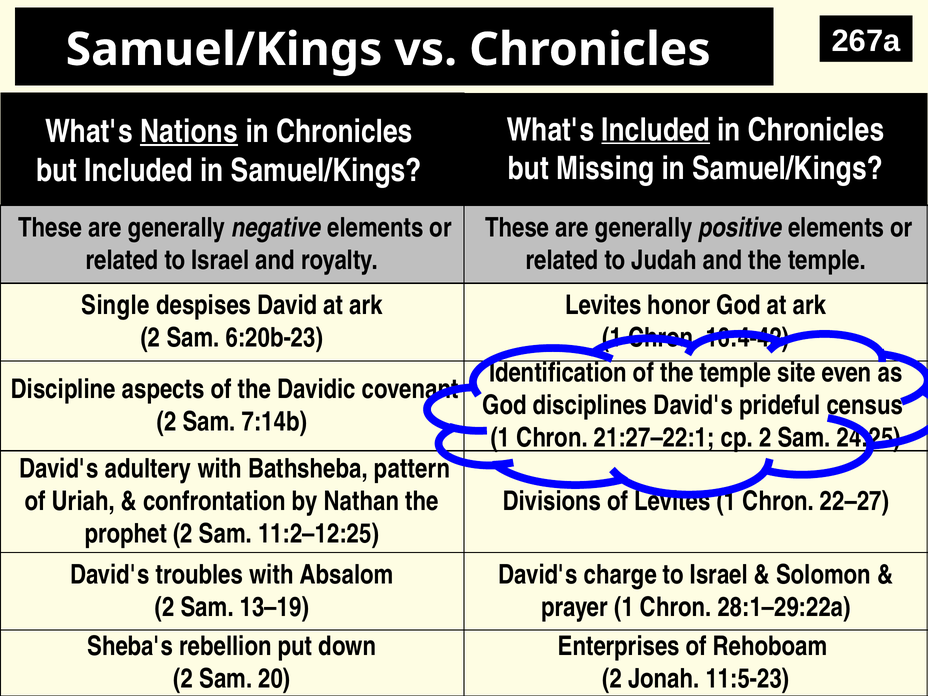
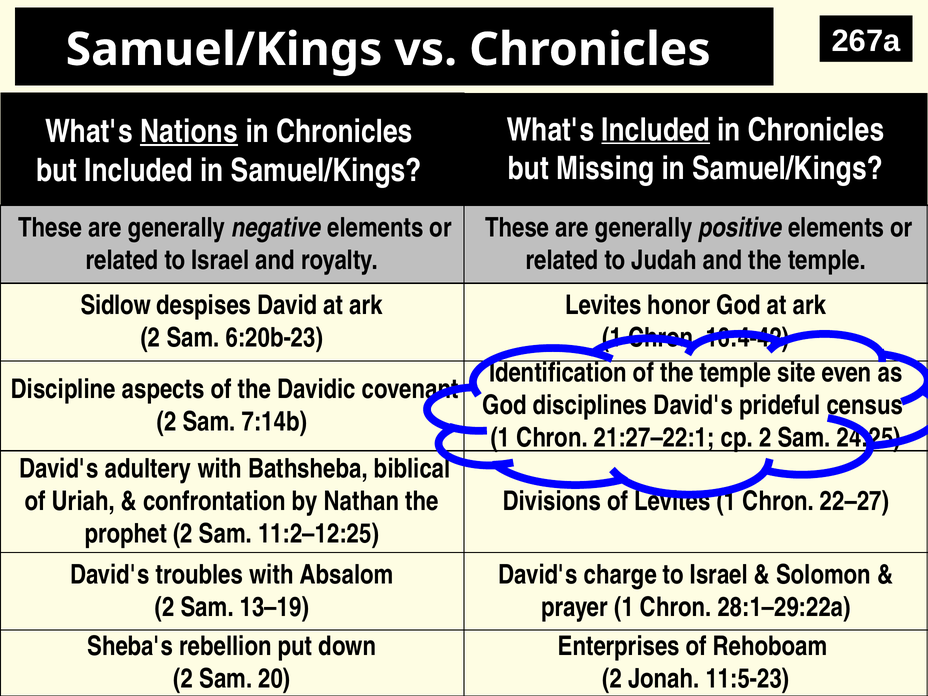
Single: Single -> Sidlow
pattern: pattern -> biblical
